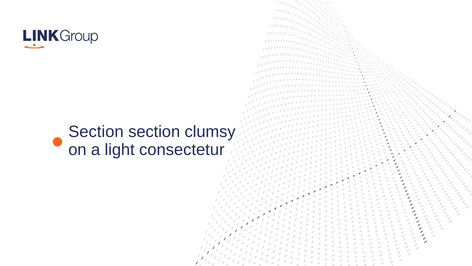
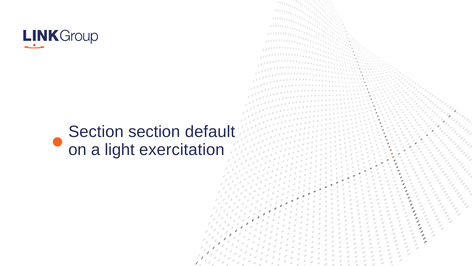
clumsy: clumsy -> default
consectetur: consectetur -> exercitation
